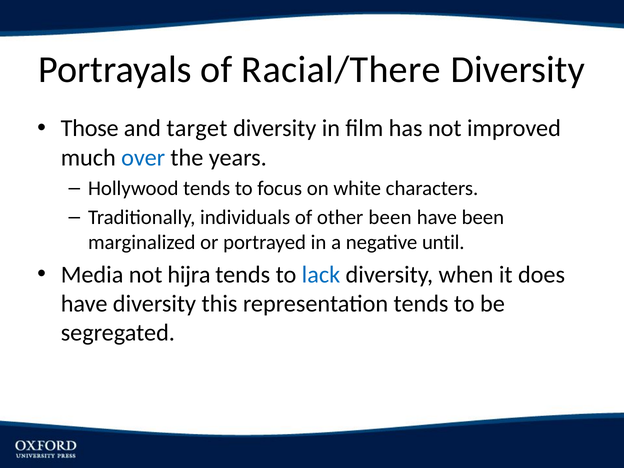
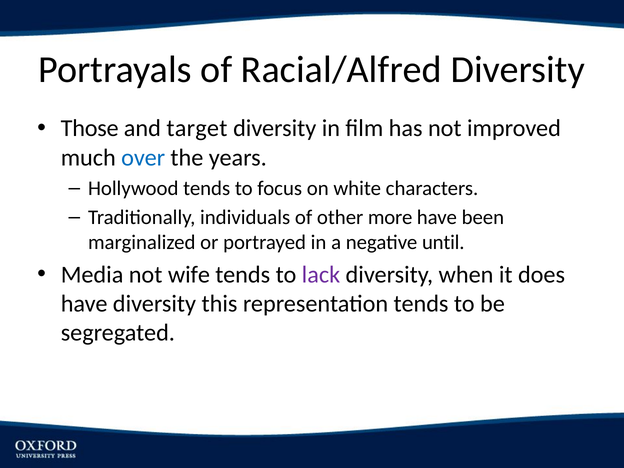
Racial/There: Racial/There -> Racial/Alfred
other been: been -> more
hijra: hijra -> wife
lack colour: blue -> purple
